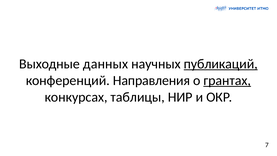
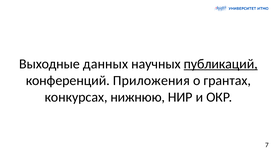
Направления: Направления -> Приложения
грантах underline: present -> none
таблицы: таблицы -> нижнюю
